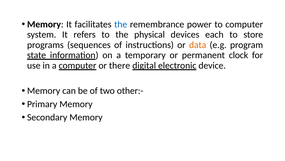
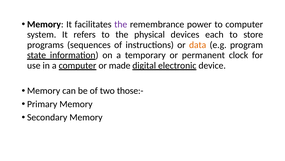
the at (121, 24) colour: blue -> purple
there: there -> made
other:-: other:- -> those:-
